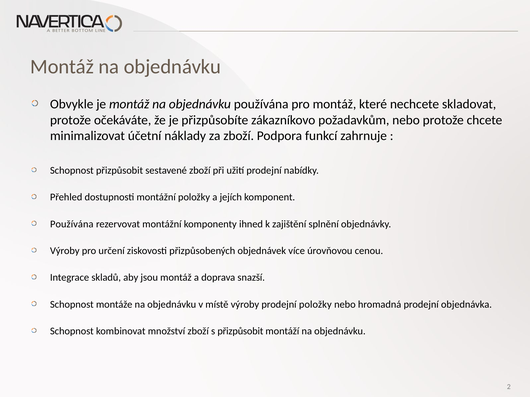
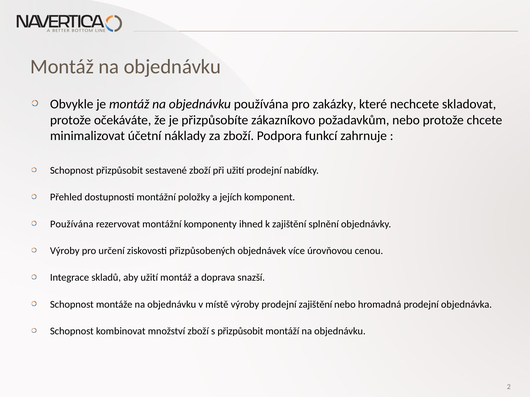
pro montáž: montáž -> zakázky
aby jsou: jsou -> užití
prodejní položky: položky -> zajištění
